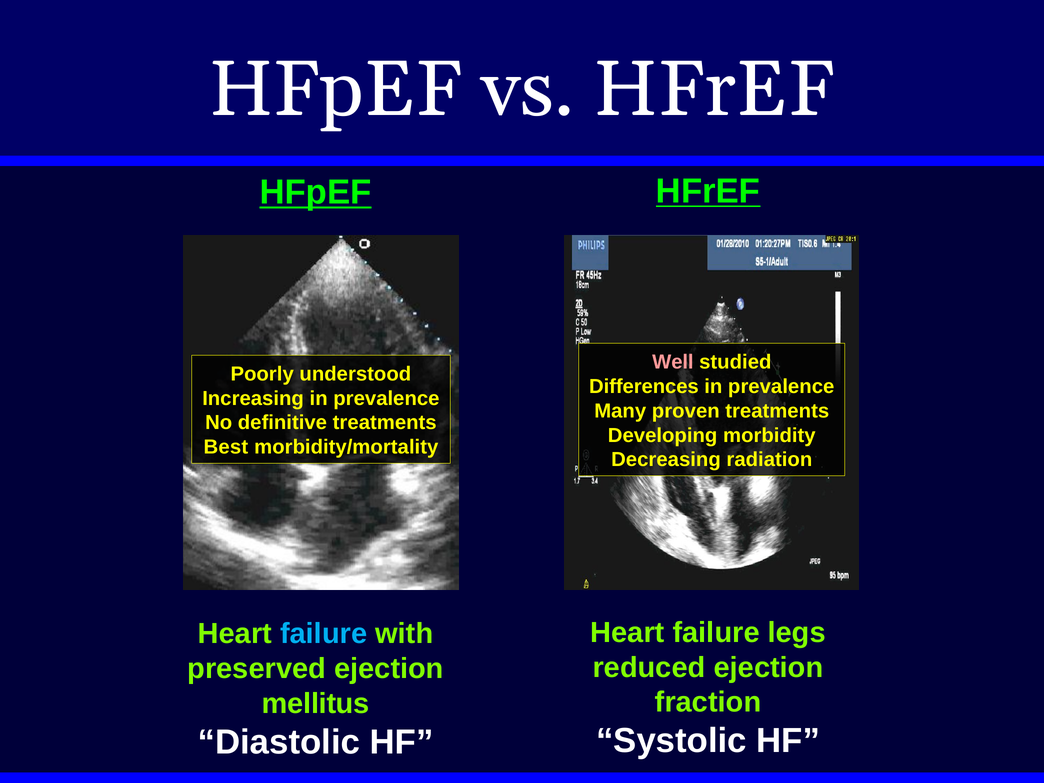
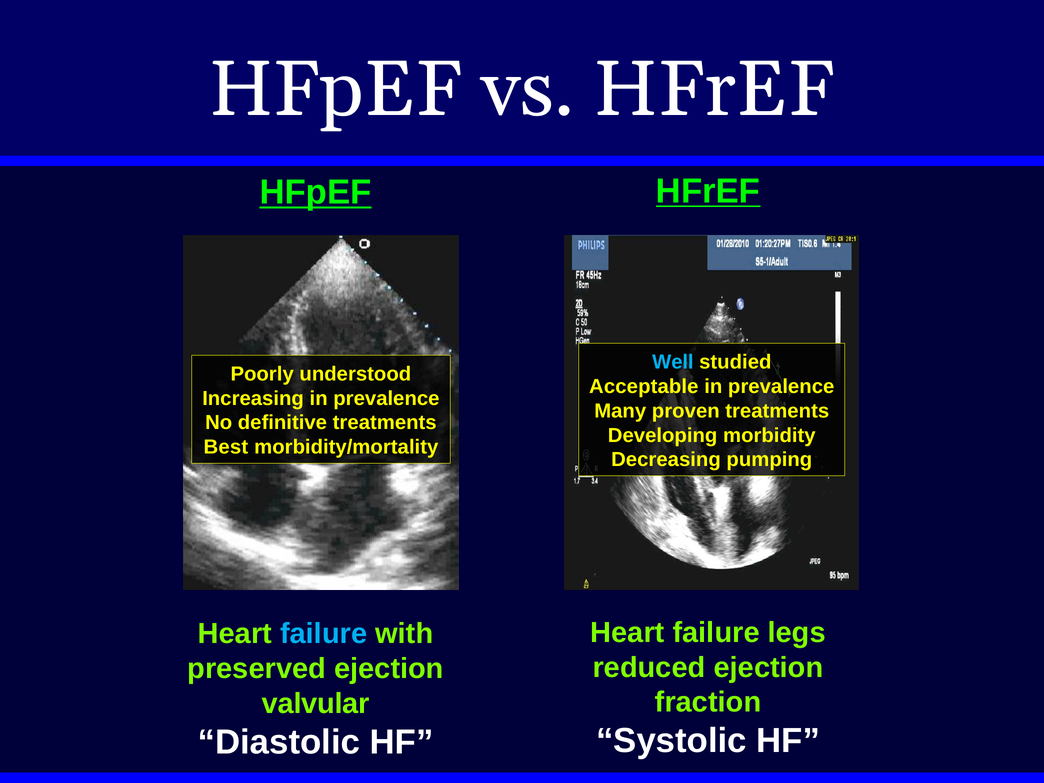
Well colour: pink -> light blue
Differences: Differences -> Acceptable
radiation: radiation -> pumping
mellitus: mellitus -> valvular
